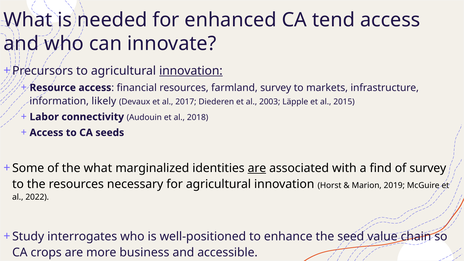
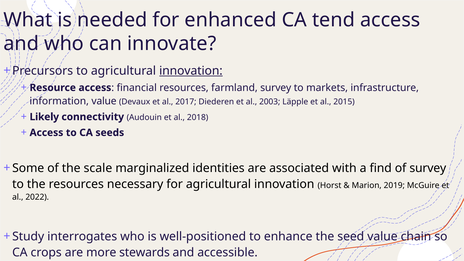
information likely: likely -> value
Labor: Labor -> Likely
the what: what -> scale
are at (257, 168) underline: present -> none
business: business -> stewards
